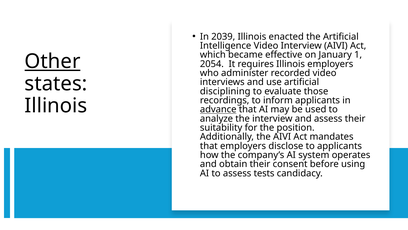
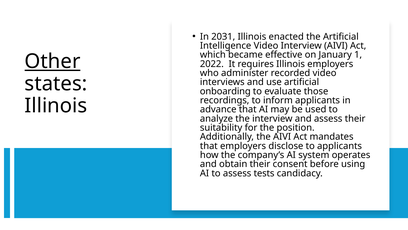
2039: 2039 -> 2031
2054: 2054 -> 2022
disciplining: disciplining -> onboarding
advance underline: present -> none
